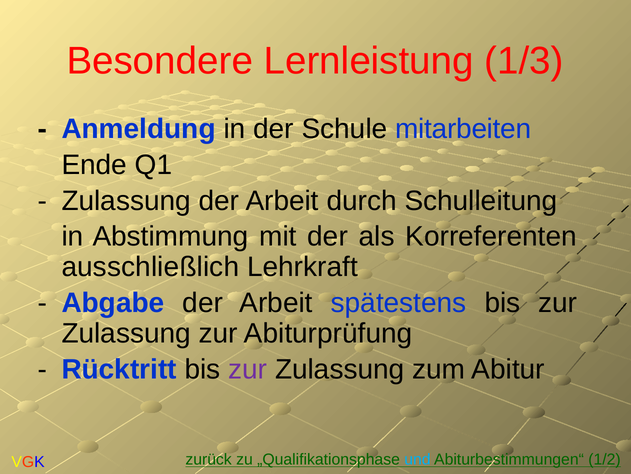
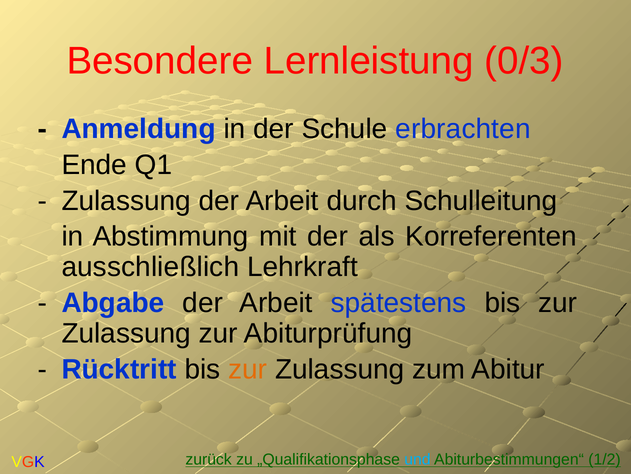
1/3: 1/3 -> 0/3
mitarbeiten: mitarbeiten -> erbrachten
zur at (248, 369) colour: purple -> orange
